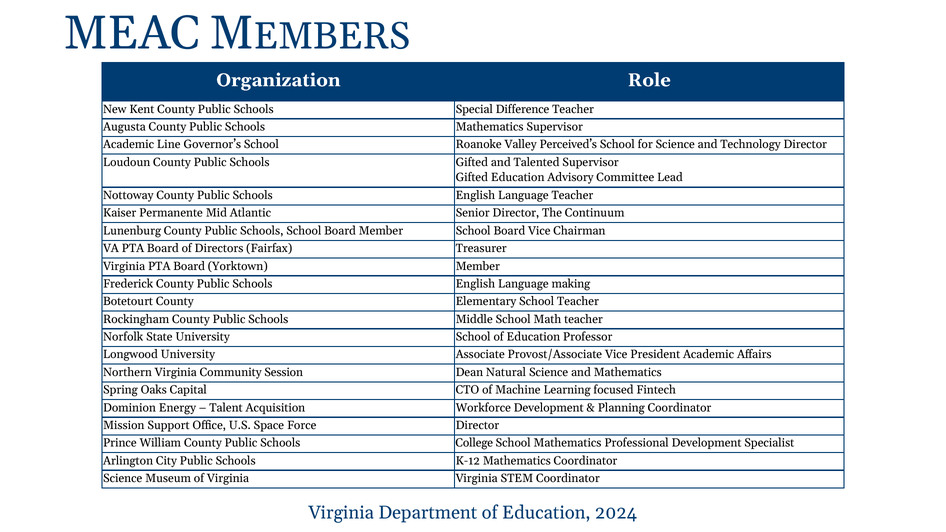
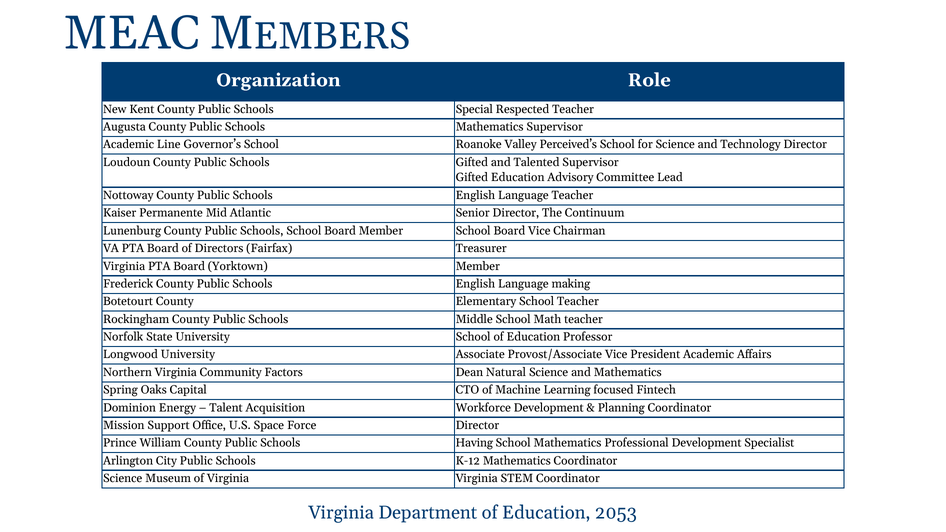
Difference: Difference -> Respected
Session: Session -> Factors
College: College -> Having
2024: 2024 -> 2053
